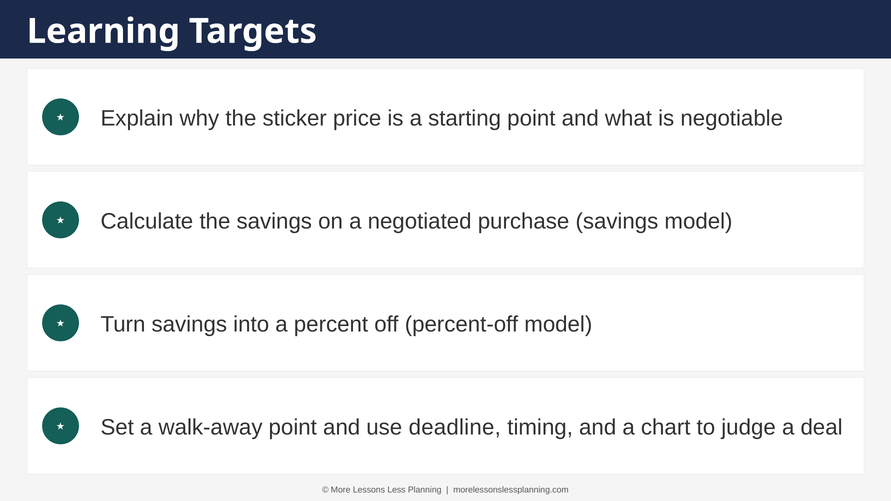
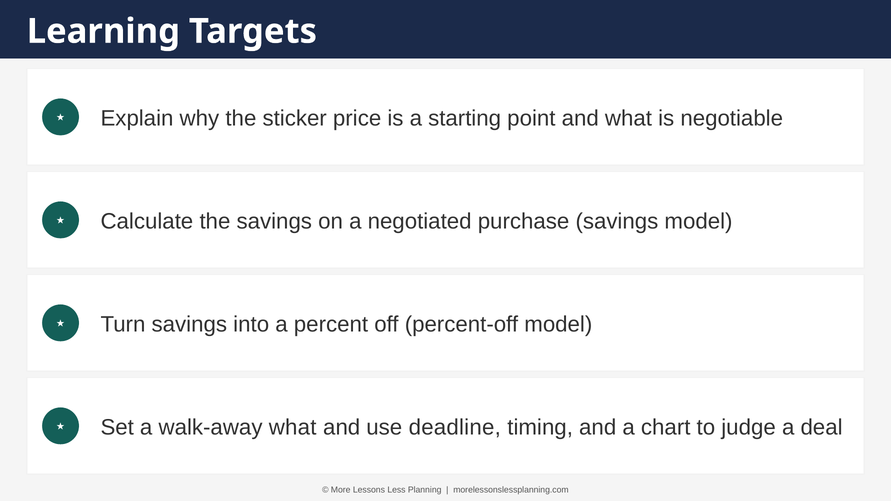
walk-away point: point -> what
